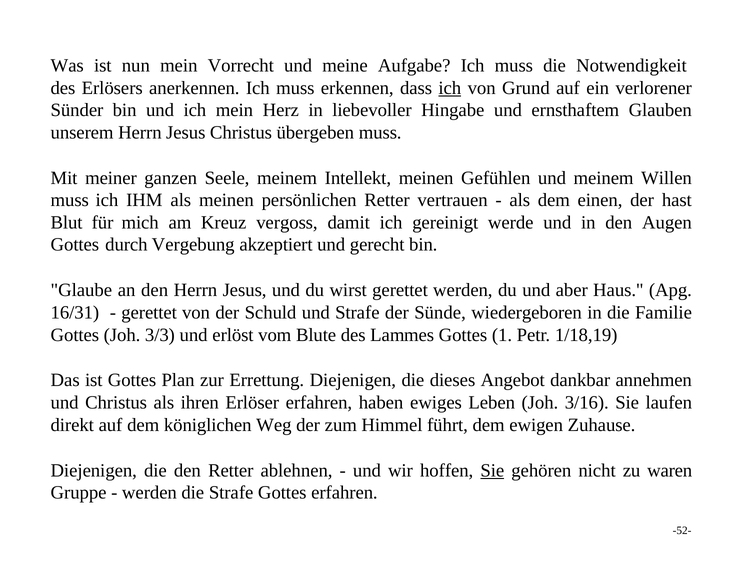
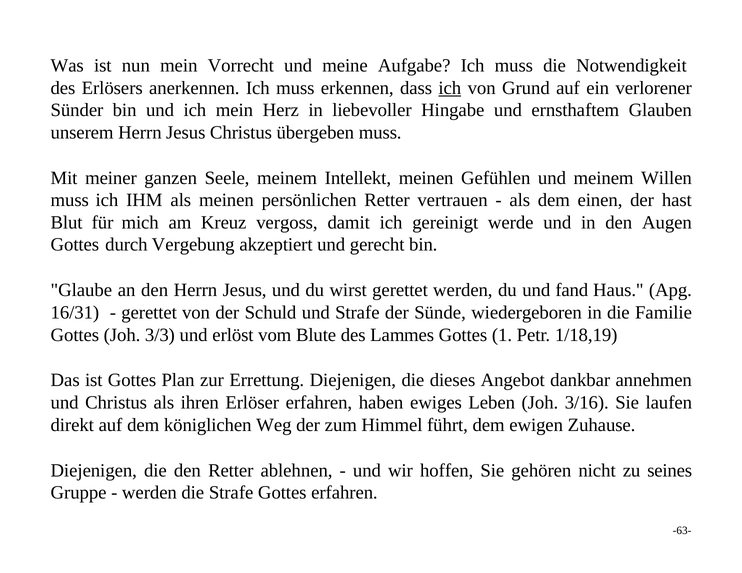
aber: aber -> fand
Sie at (492, 471) underline: present -> none
waren: waren -> seines
-52-: -52- -> -63-
